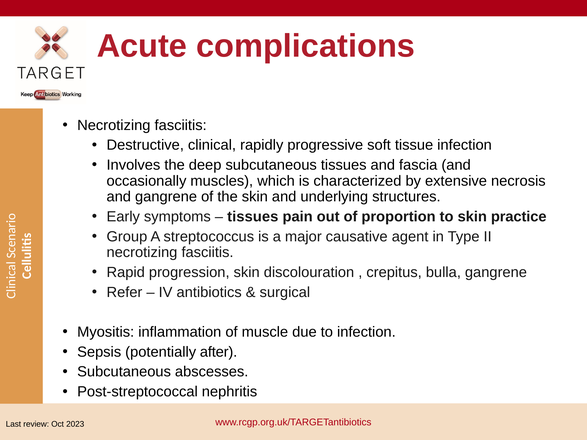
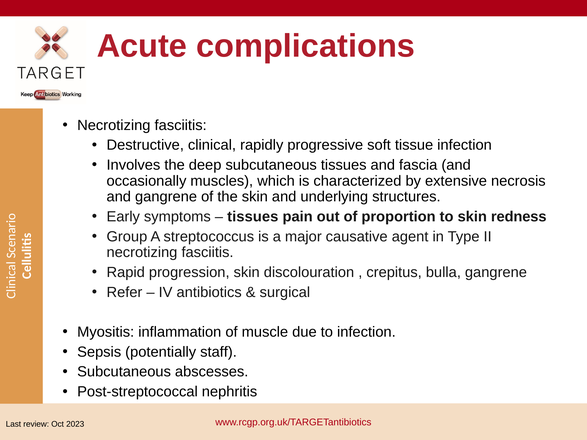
practice: practice -> redness
after: after -> staff
